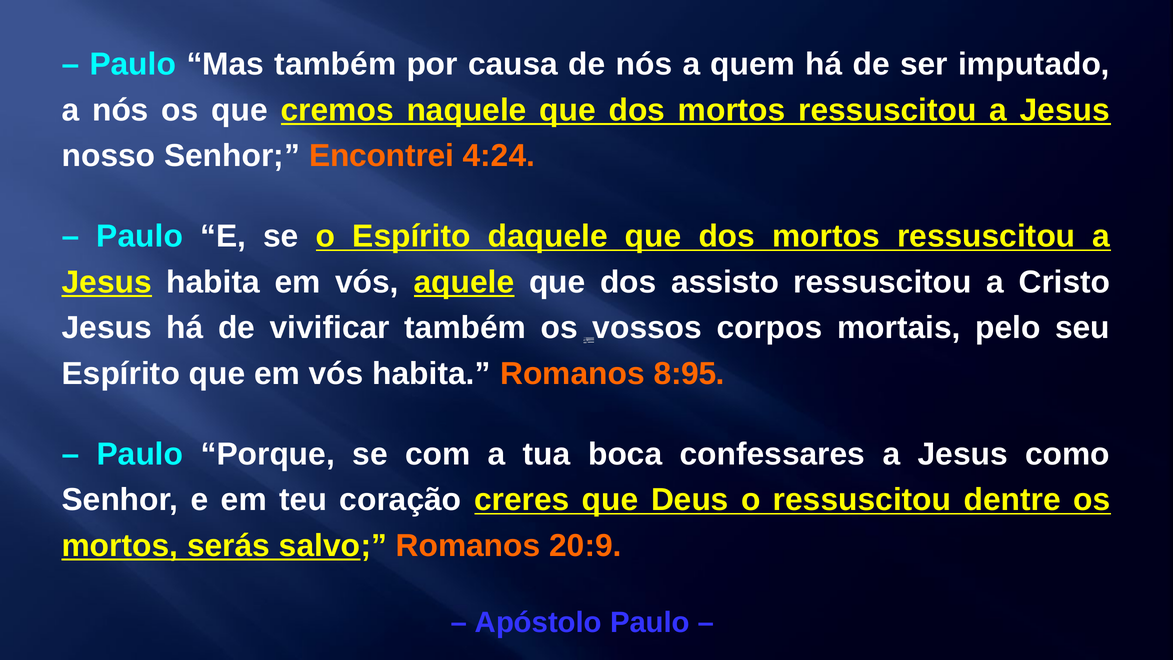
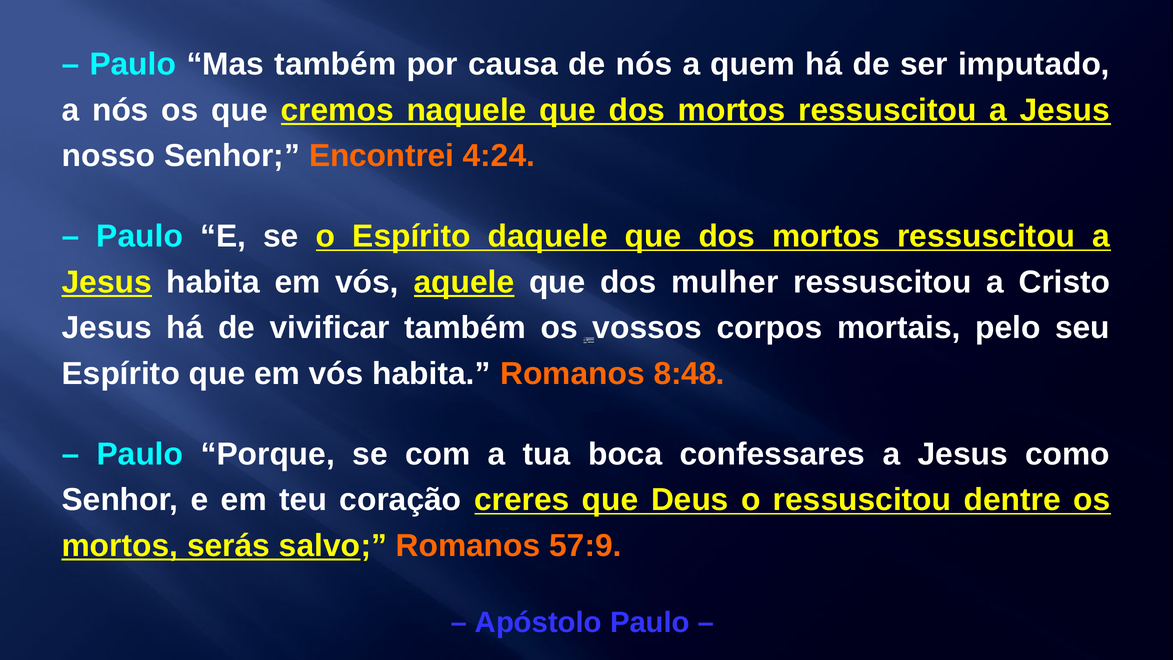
assisto: assisto -> mulher
8:95: 8:95 -> 8:48
20:9: 20:9 -> 57:9
